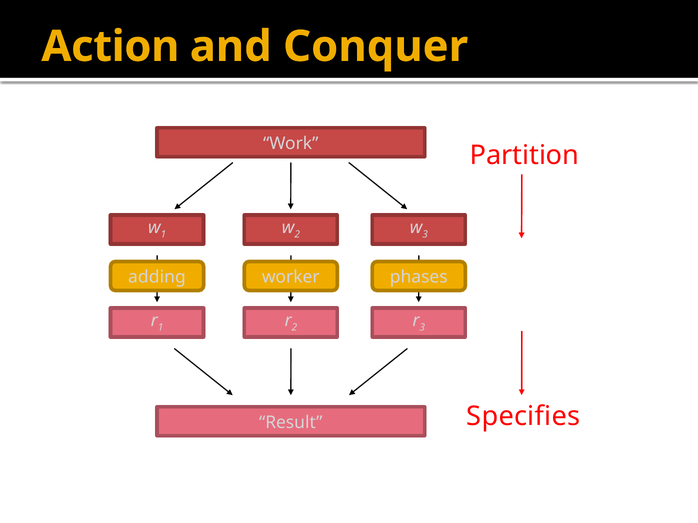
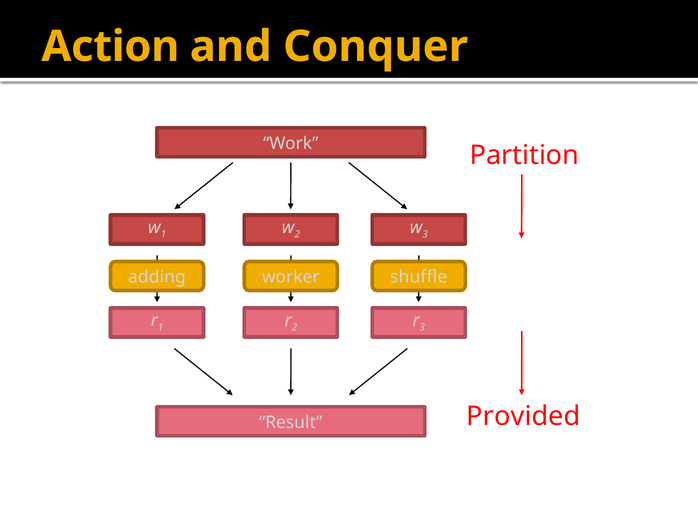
phases: phases -> shuffle
Specifies: Specifies -> Provided
